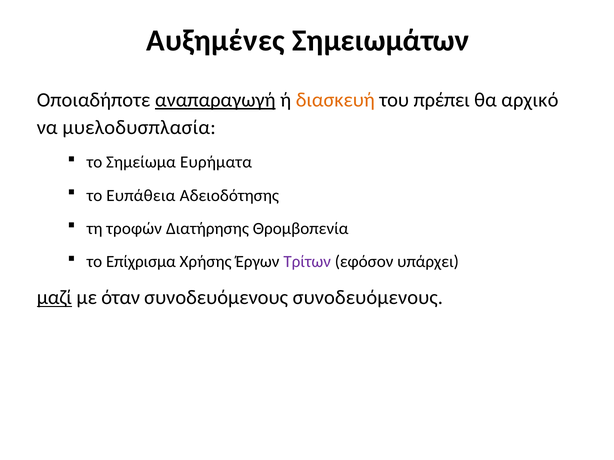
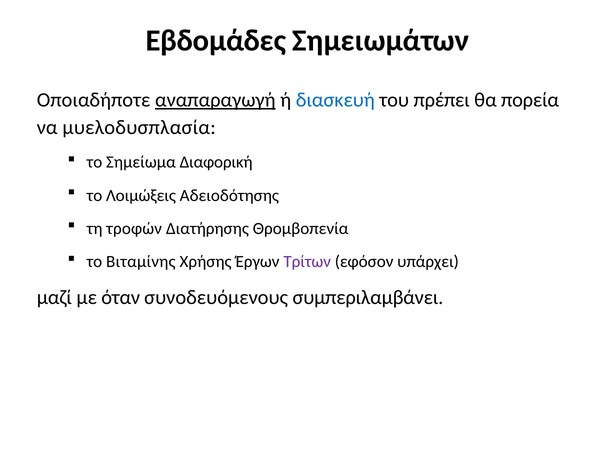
Αυξημένες: Αυξημένες -> Εβδομάδες
διασκευή colour: orange -> blue
αρχικό: αρχικό -> πορεία
Ευρήματα: Ευρήματα -> Διαφορική
Ευπάθεια: Ευπάθεια -> Λοιμώξεις
Επίχρισμα: Επίχρισμα -> Βιταμίνης
μαζί underline: present -> none
συνοδευόμενους συνοδευόμενους: συνοδευόμενους -> συμπεριλαμβάνει
